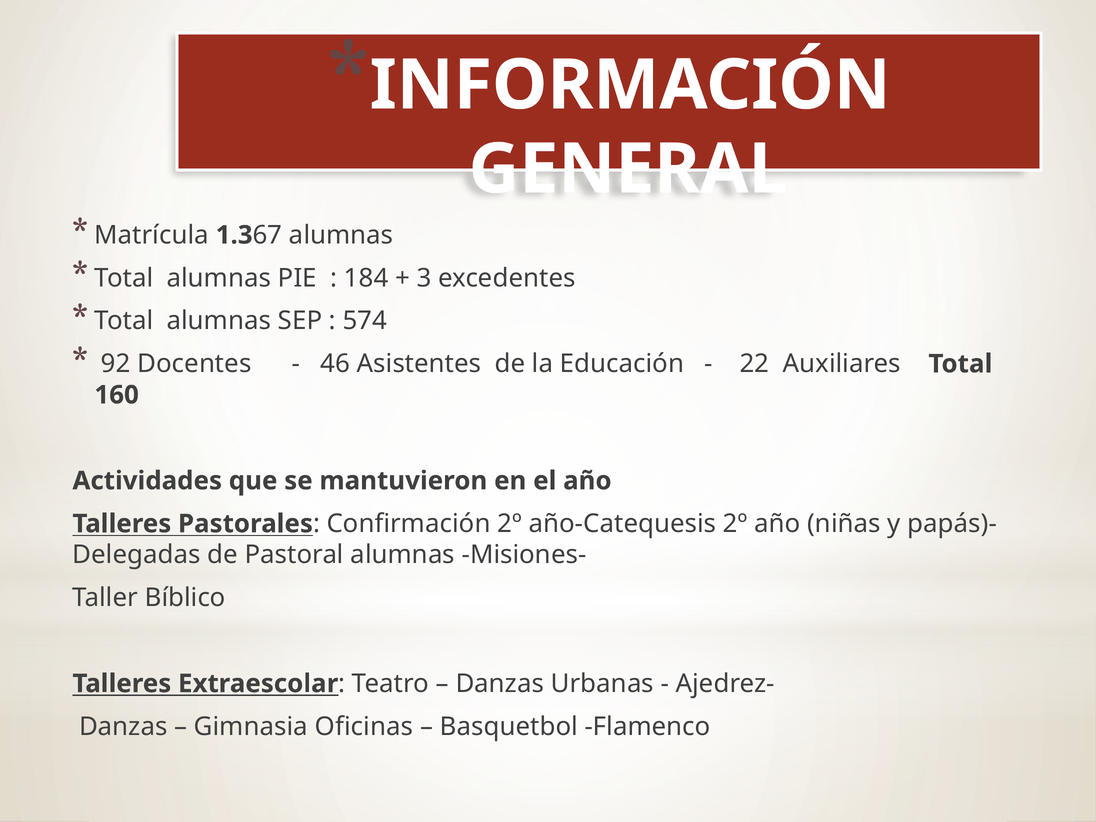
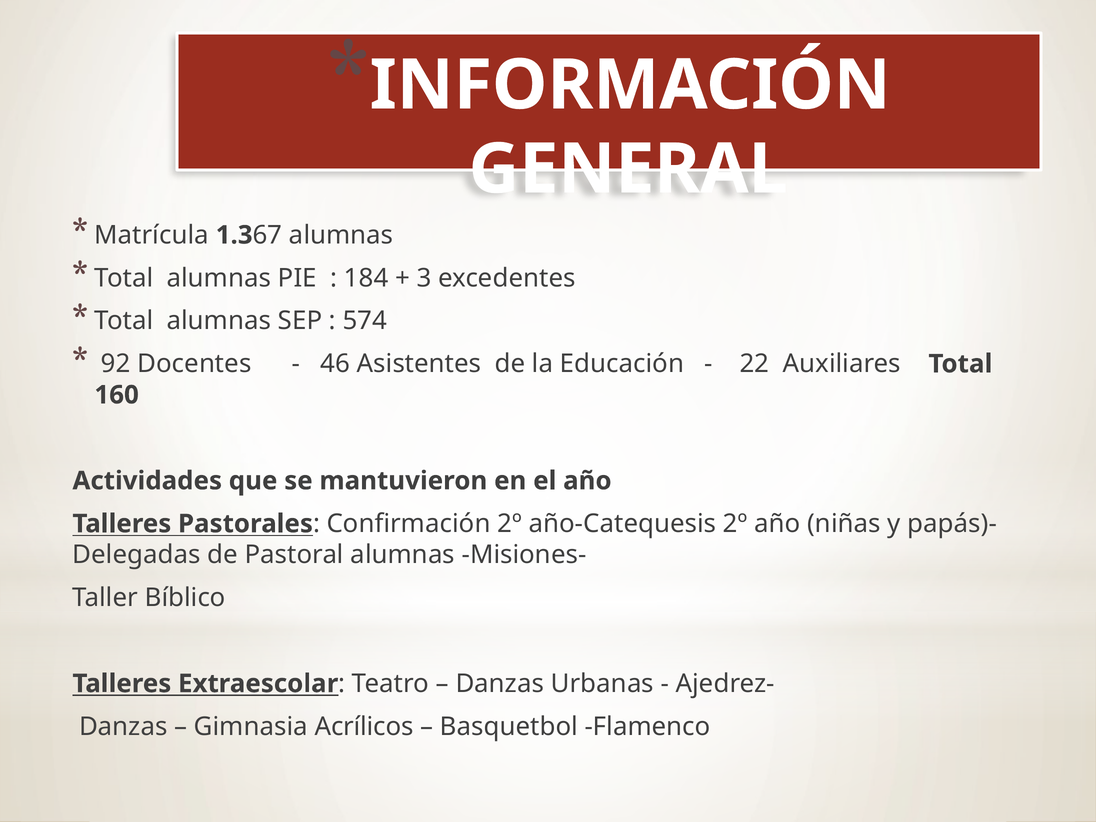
Oficinas: Oficinas -> Acrílicos
